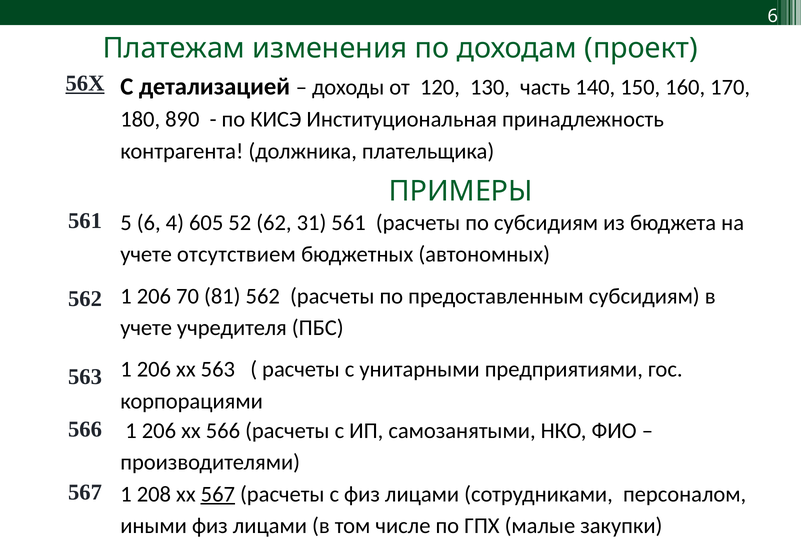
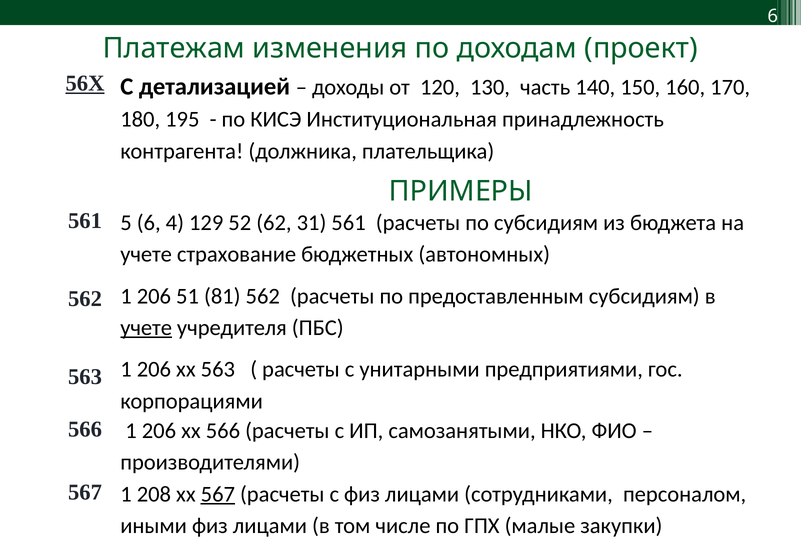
890: 890 -> 195
605: 605 -> 129
отсутствием: отсутствием -> страхование
70: 70 -> 51
учете at (146, 328) underline: none -> present
